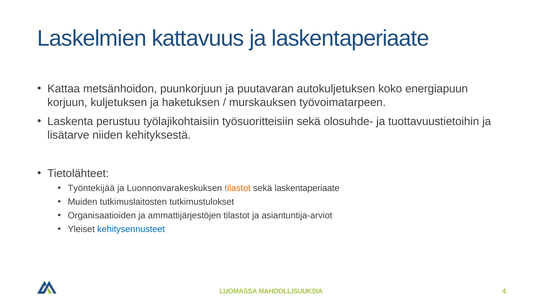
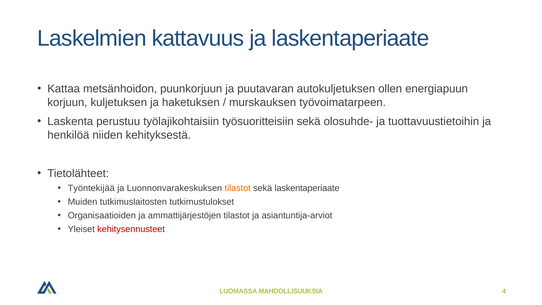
koko: koko -> ollen
lisätarve: lisätarve -> henkilöä
kehitysennusteet colour: blue -> red
